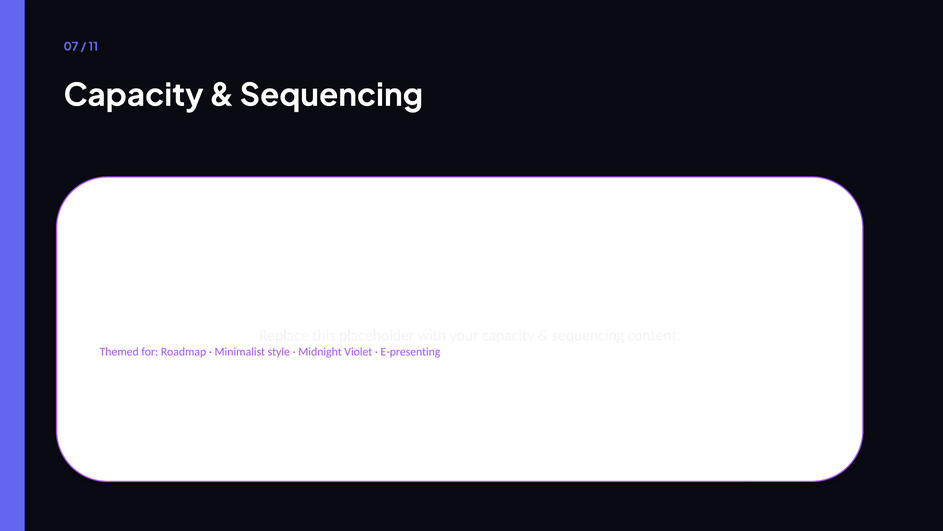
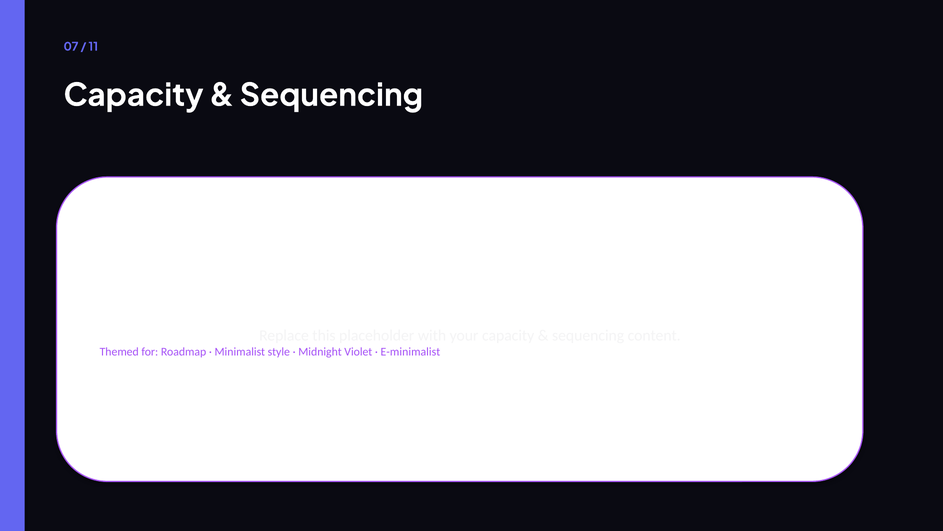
E-presenting: E-presenting -> E-minimalist
